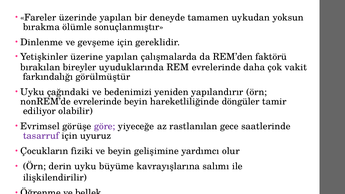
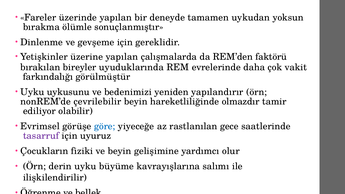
çağındaki: çağındaki -> uykusunu
nonREM’de evrelerinde: evrelerinde -> çevrilebilir
döngüler: döngüler -> olmazdır
göre colour: purple -> blue
